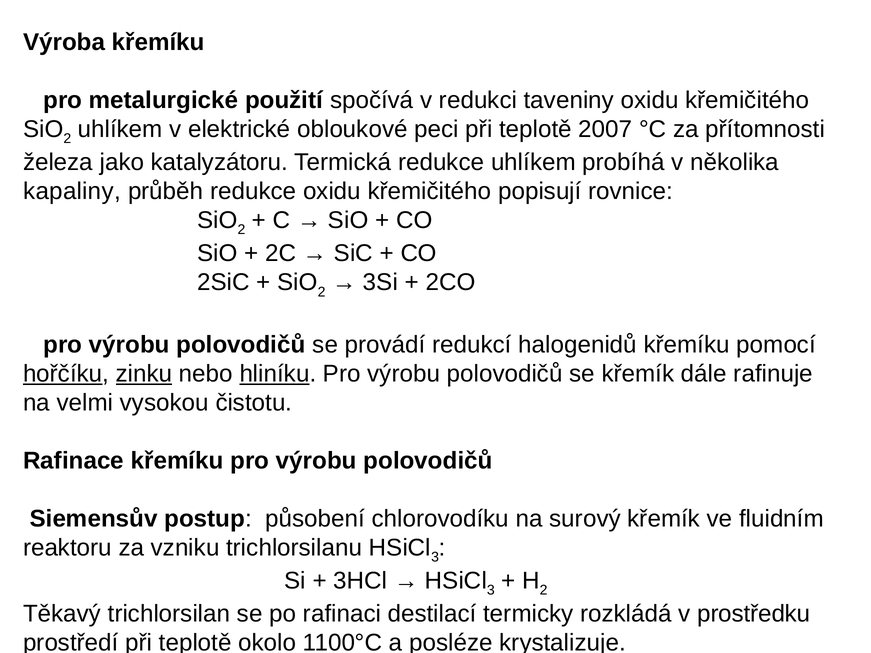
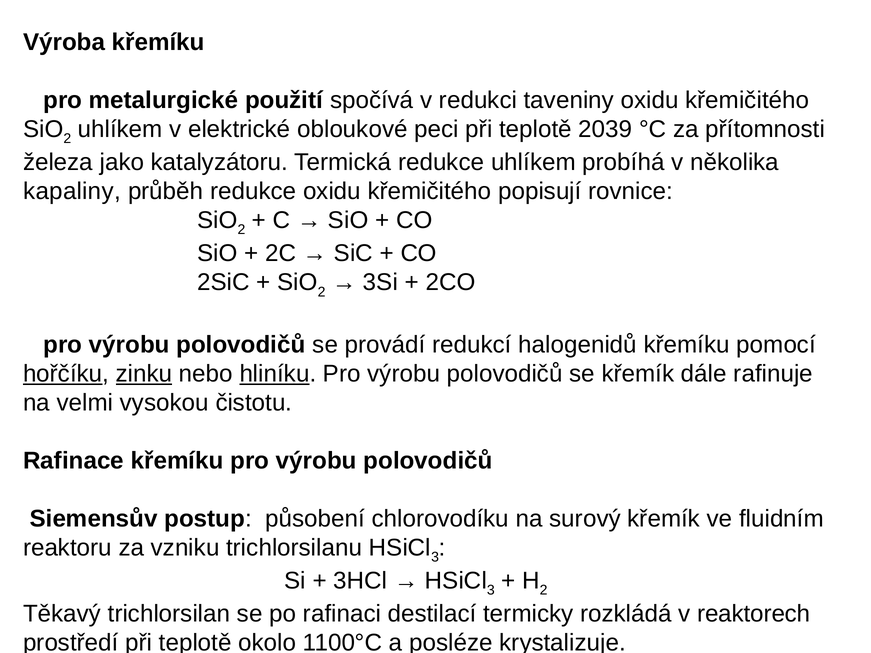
2007: 2007 -> 2039
prostředku: prostředku -> reaktorech
